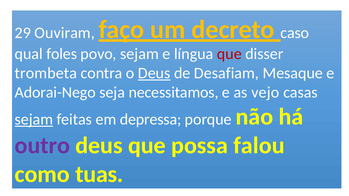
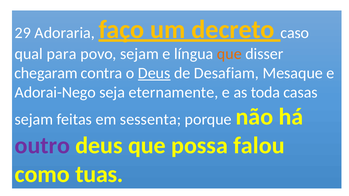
Ouviram: Ouviram -> Adoraria
foles: foles -> para
que at (229, 54) colour: red -> orange
trombeta: trombeta -> chegaram
necessitamos: necessitamos -> eternamente
vejo: vejo -> toda
sejam at (34, 120) underline: present -> none
depressa: depressa -> sessenta
